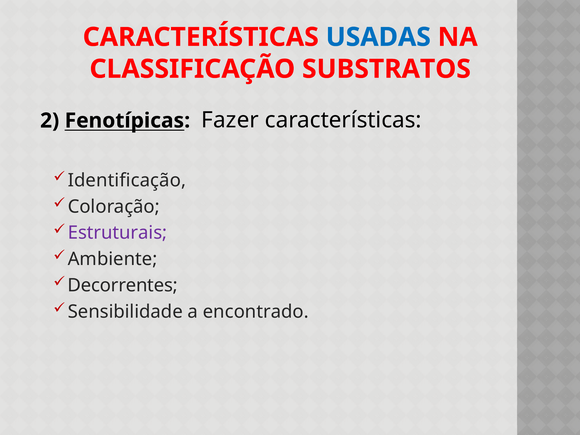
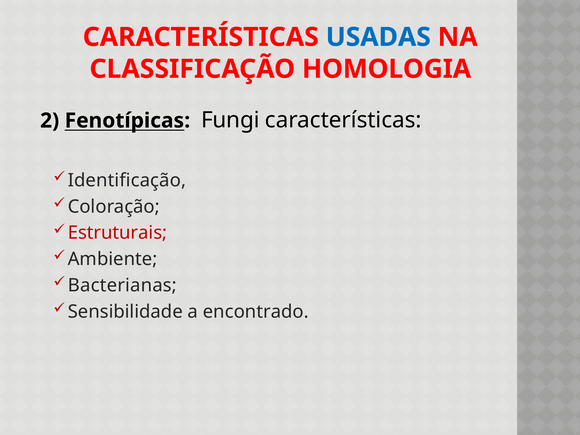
SUBSTRATOS: SUBSTRATOS -> HOMOLOGIA
Fazer: Fazer -> Fungi
Estruturais colour: purple -> red
Decorrentes: Decorrentes -> Bacterianas
